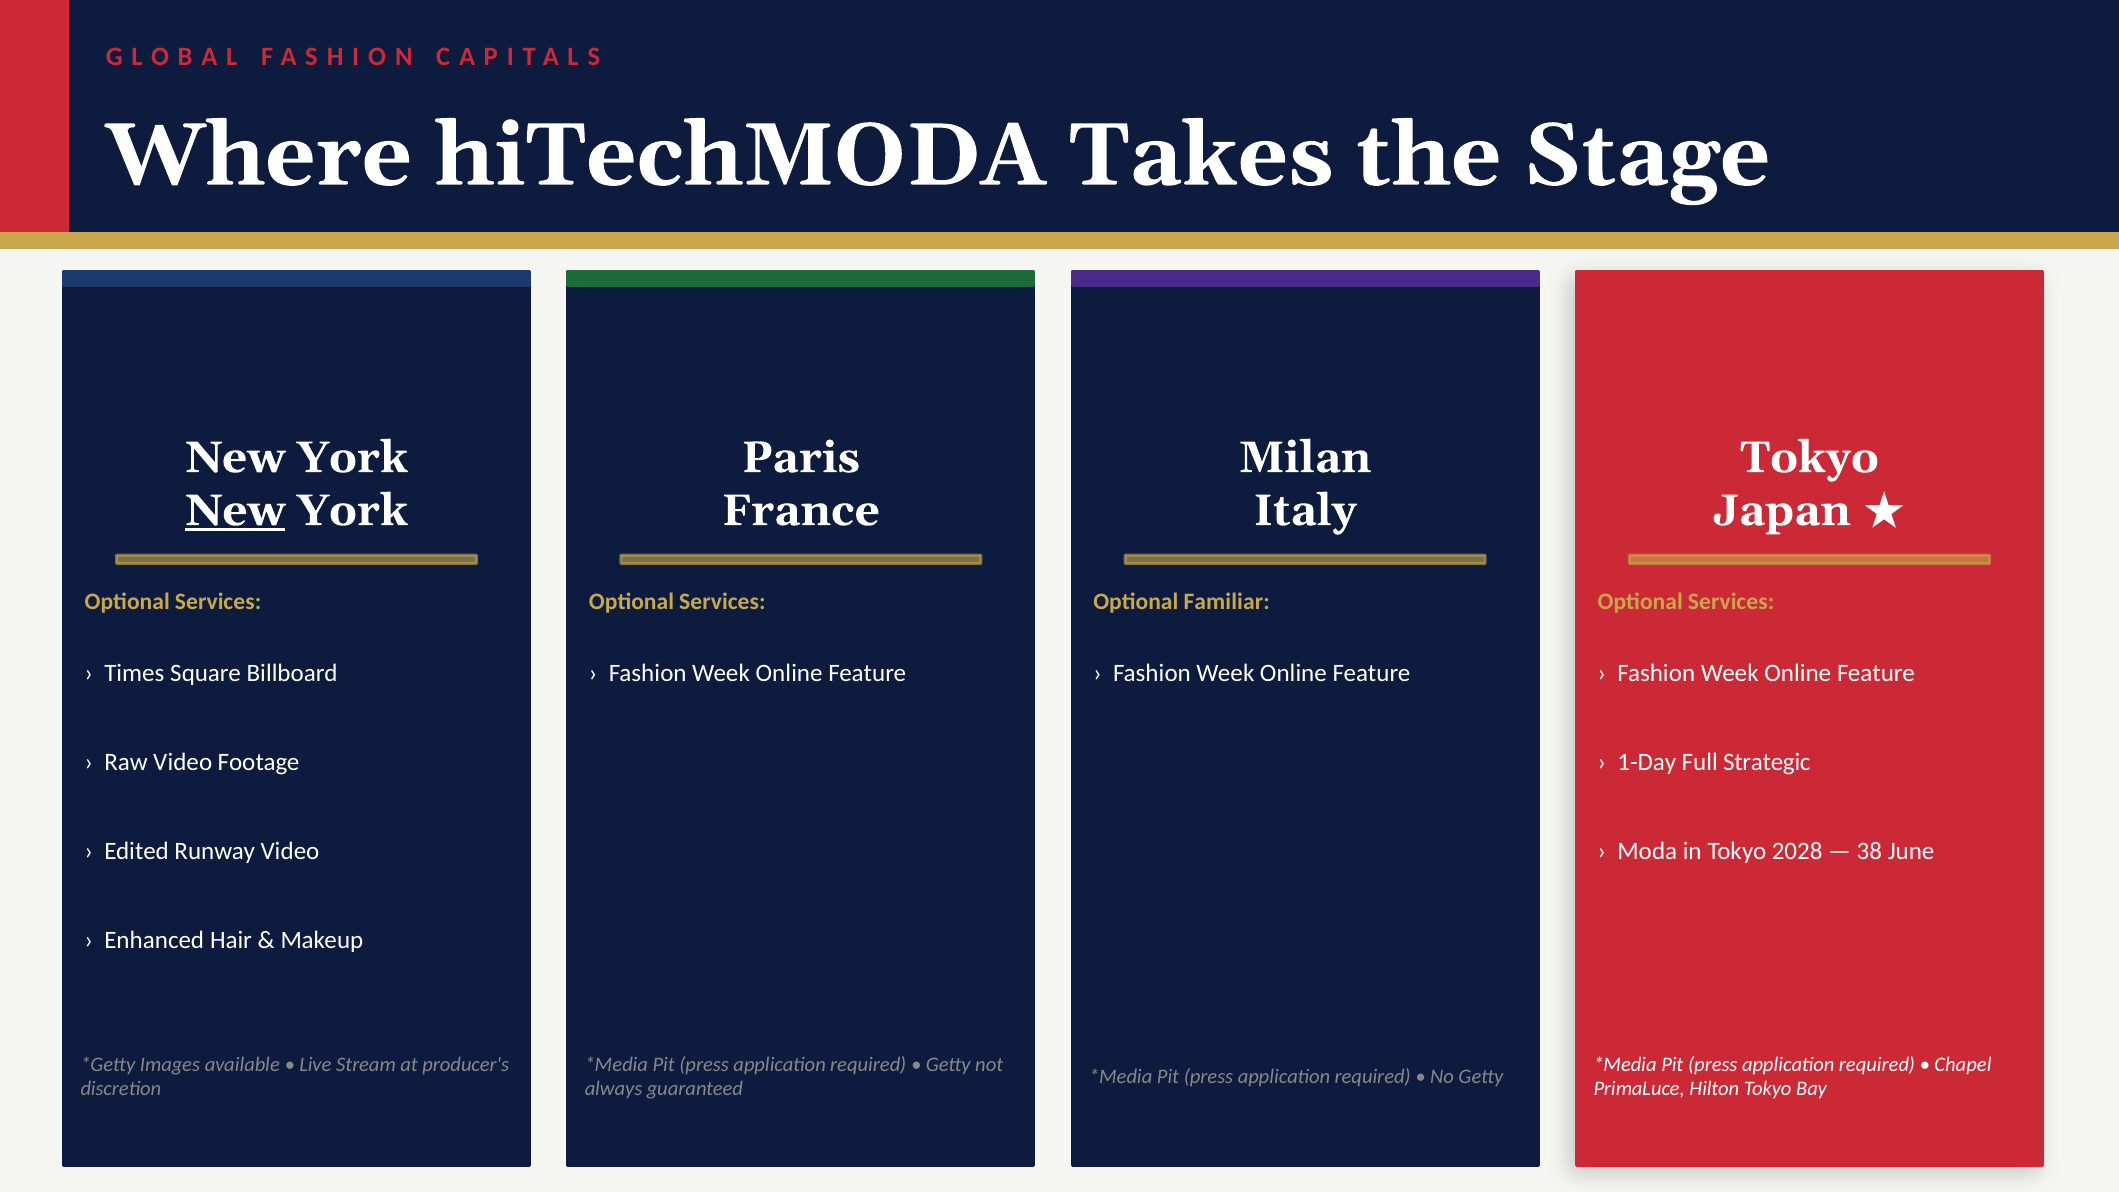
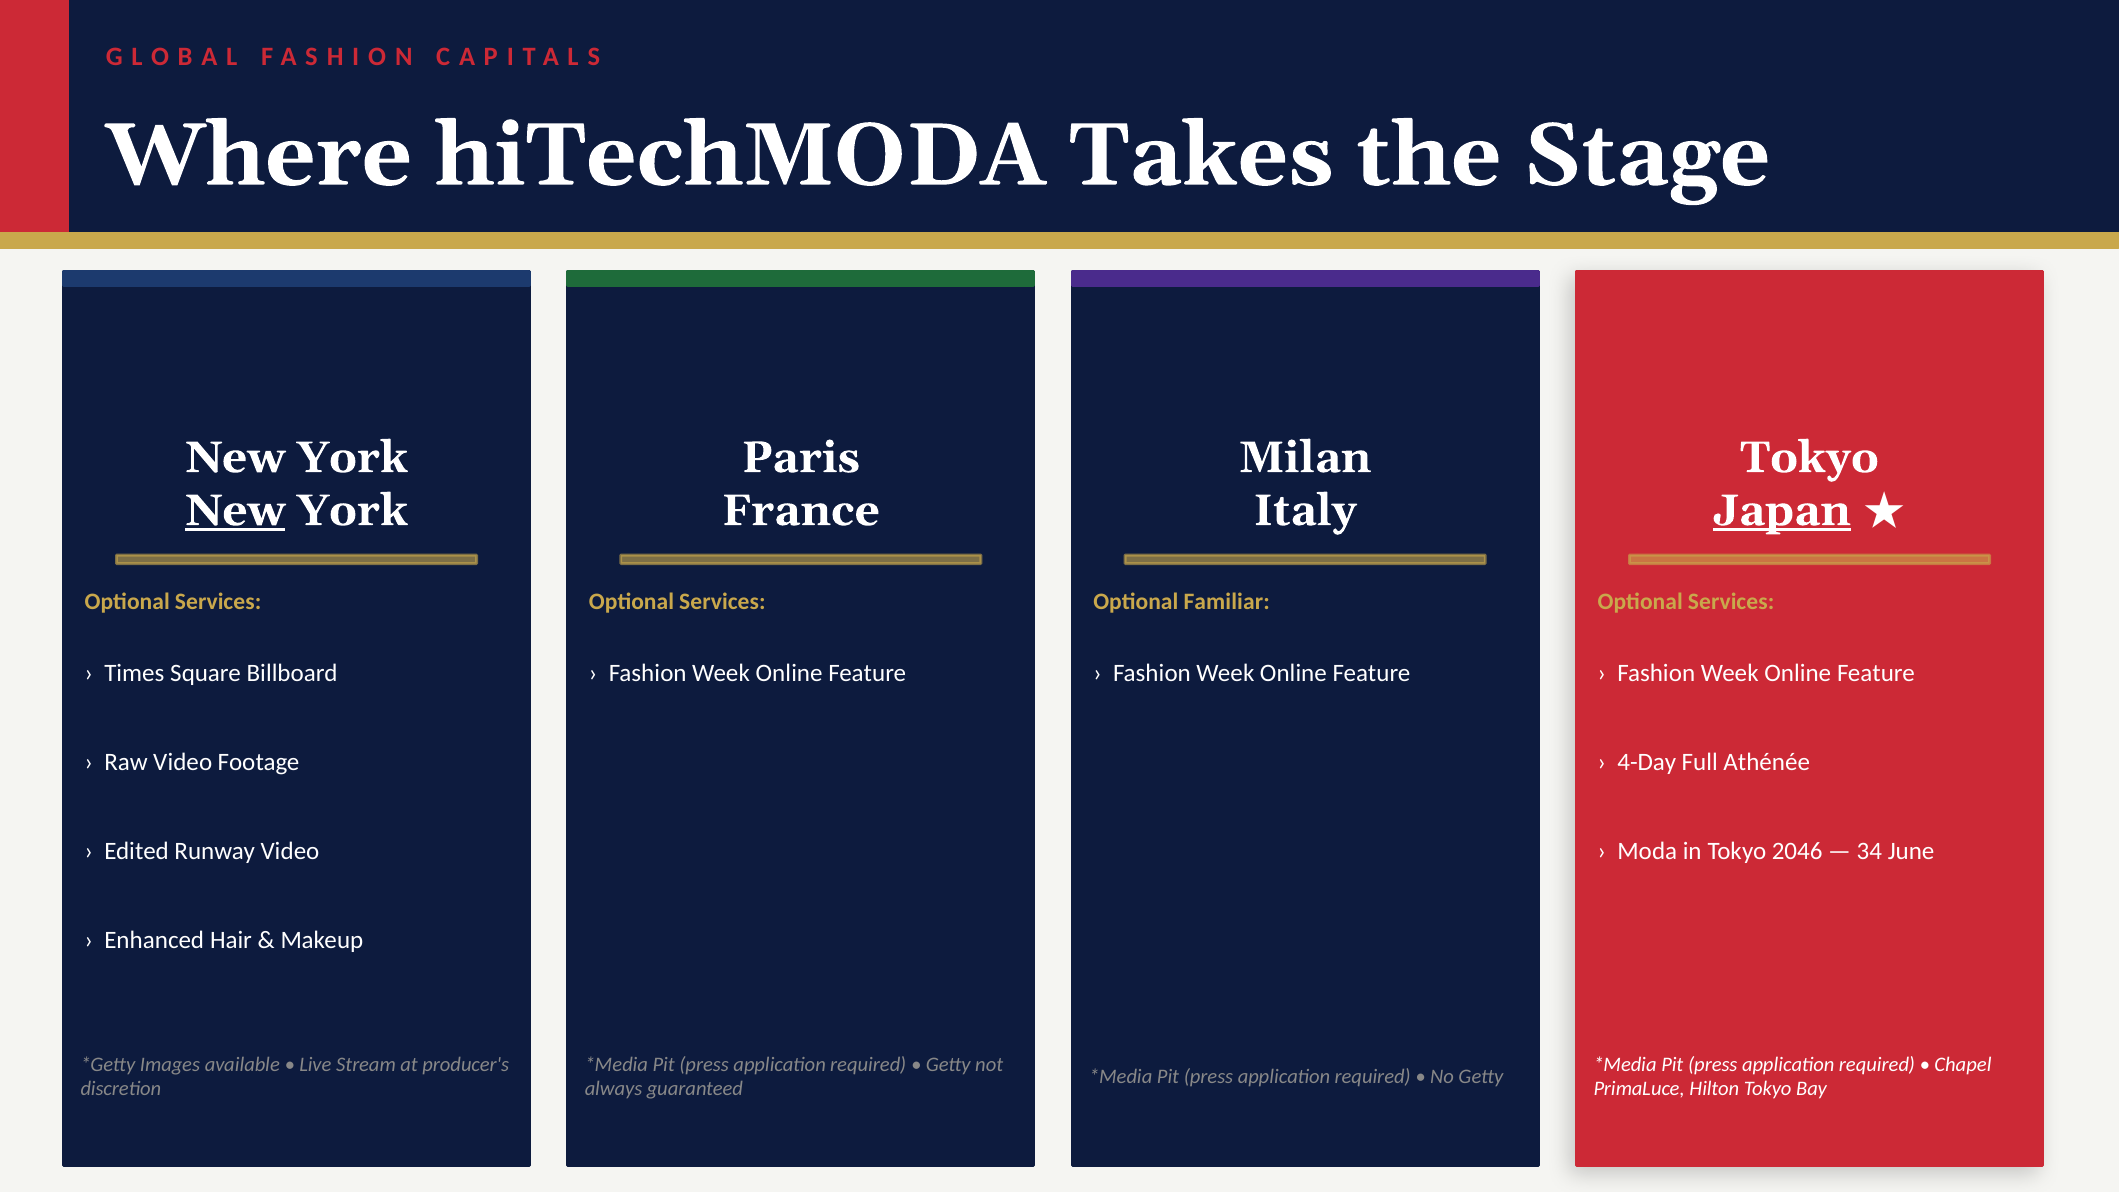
Japan underline: none -> present
1-Day: 1-Day -> 4-Day
Strategic: Strategic -> Athénée
2028: 2028 -> 2046
38: 38 -> 34
